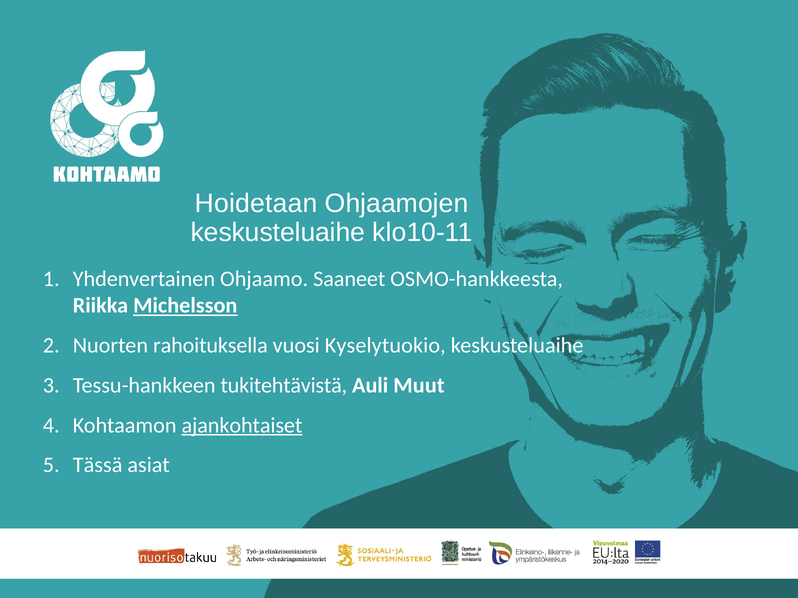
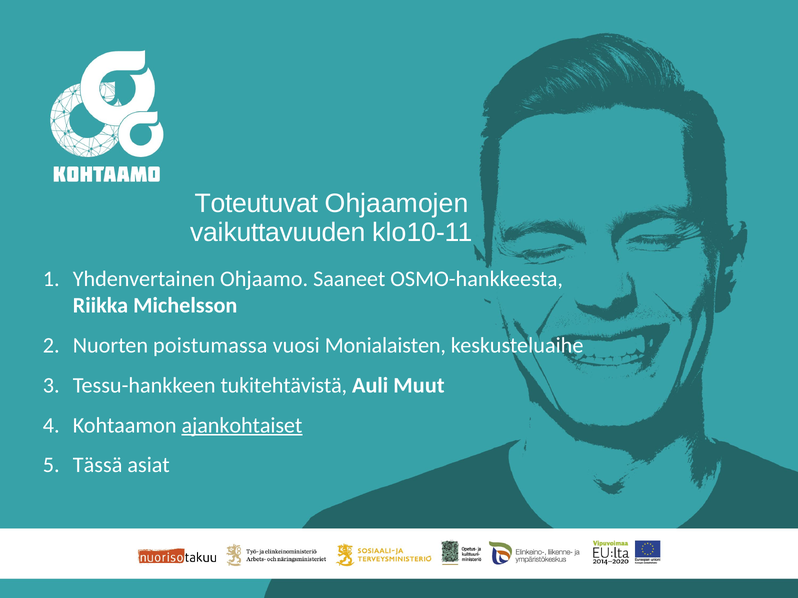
Hoidetaan: Hoidetaan -> Toteutuvat
keskusteluaihe at (278, 233): keskusteluaihe -> vaikuttavuuden
Michelsson underline: present -> none
rahoituksella: rahoituksella -> poistumassa
Kyselytuokio: Kyselytuokio -> Monialaisten
